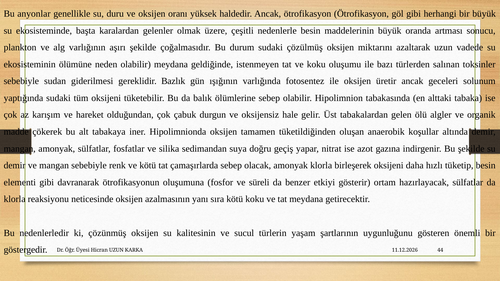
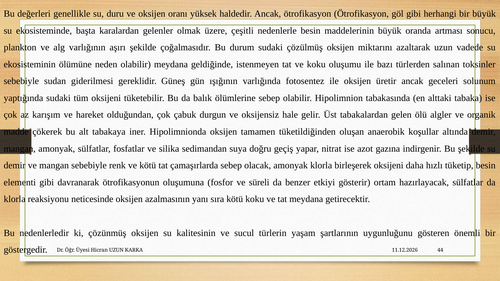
anyonlar: anyonlar -> değerleri
Bazlık: Bazlık -> Güneş
